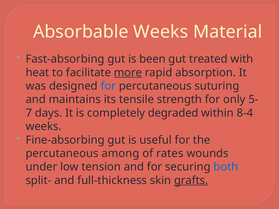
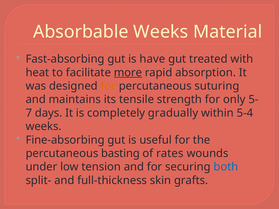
been: been -> have
for at (108, 86) colour: blue -> orange
degraded: degraded -> gradually
8-4: 8-4 -> 5-4
among: among -> basting
grafts underline: present -> none
